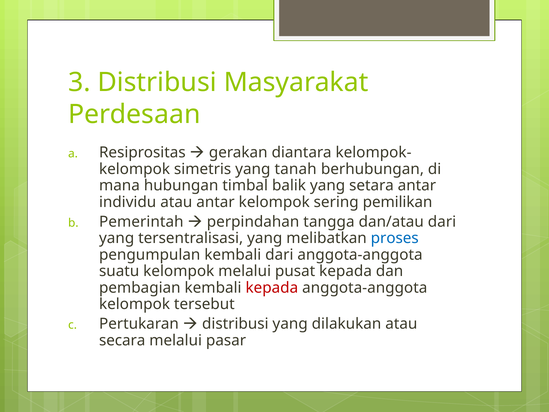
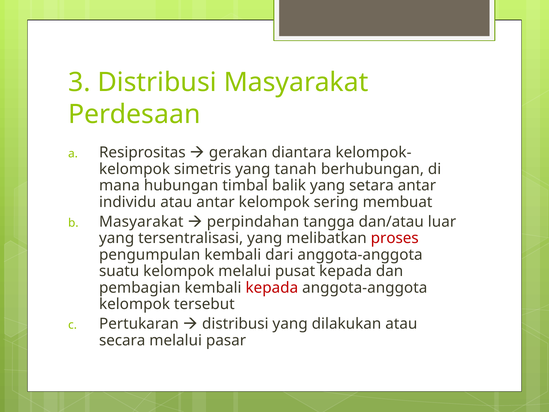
pemilikan: pemilikan -> membuat
Pemerintah at (141, 222): Pemerintah -> Masyarakat
dan/atau dari: dari -> luar
proses colour: blue -> red
